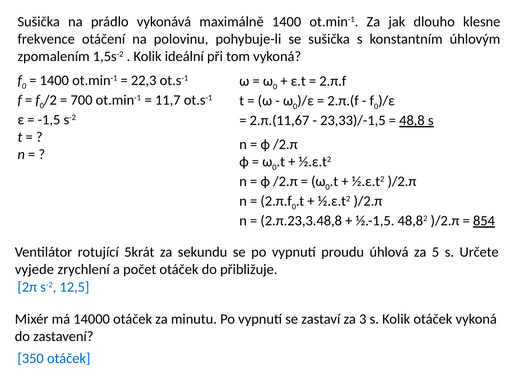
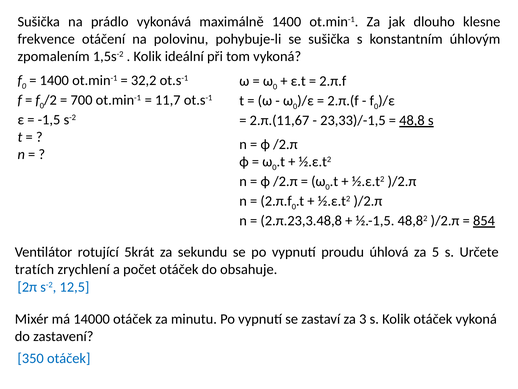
22,3: 22,3 -> 32,2
vyjede: vyjede -> tratích
přibližuje: přibližuje -> obsahuje
